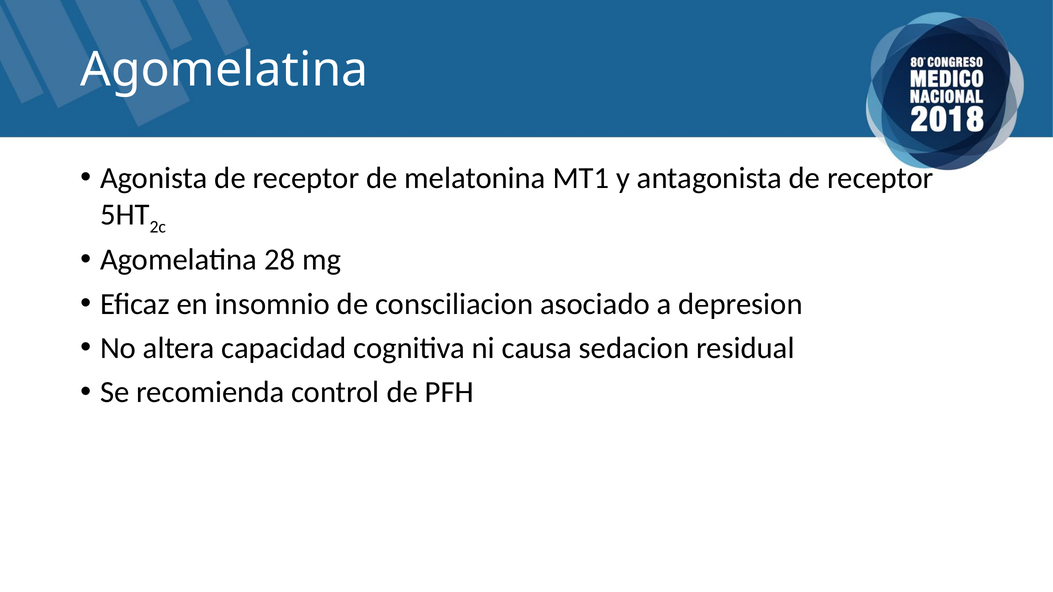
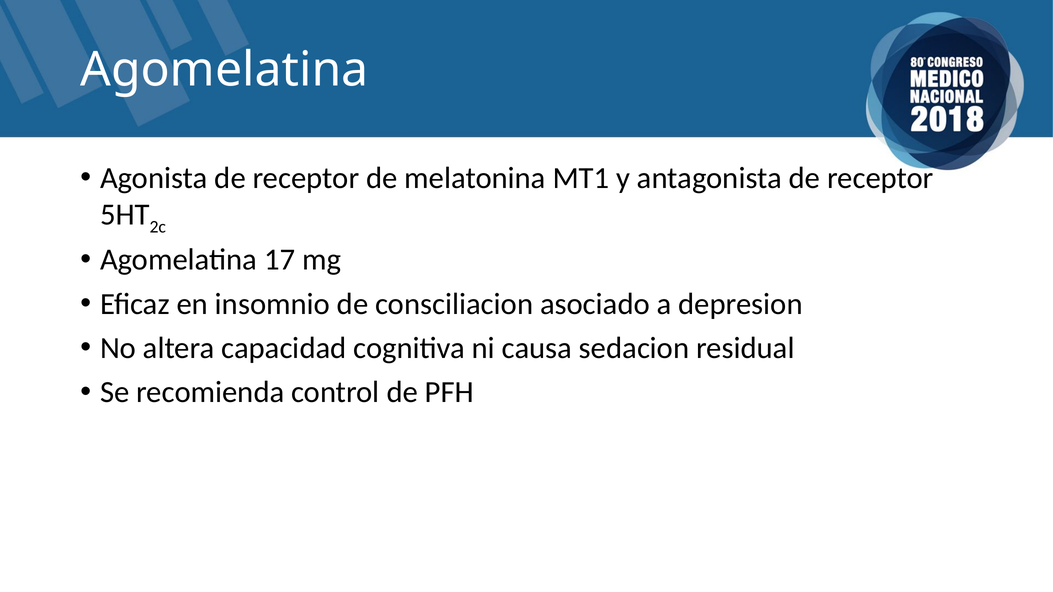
28: 28 -> 17
